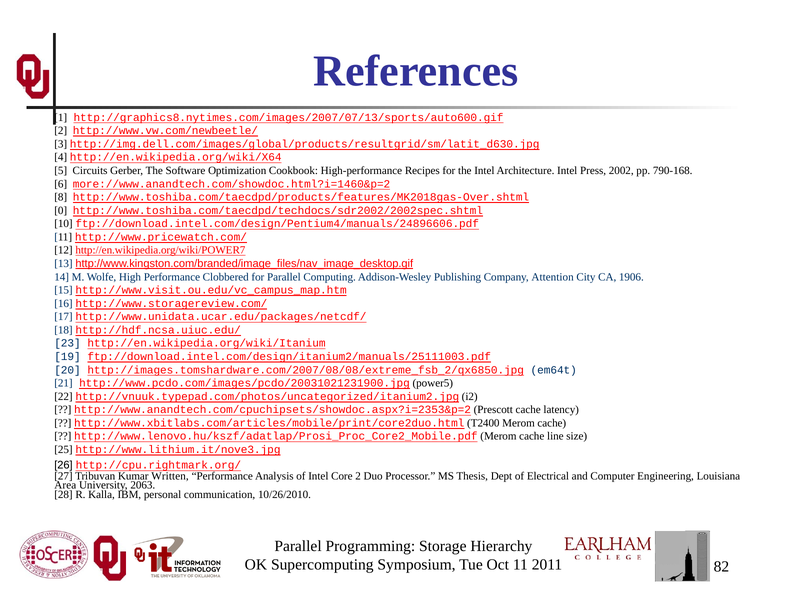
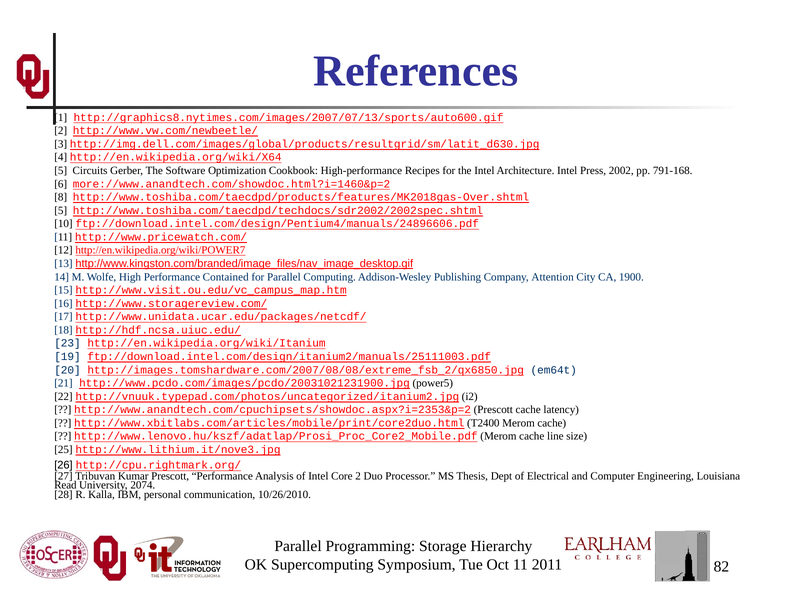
790-168: 790-168 -> 791-168
0 at (61, 211): 0 -> 5
Clobbered: Clobbered -> Contained
1906: 1906 -> 1900
Kumar Written: Written -> Prescott
Area: Area -> Read
2063: 2063 -> 2074
